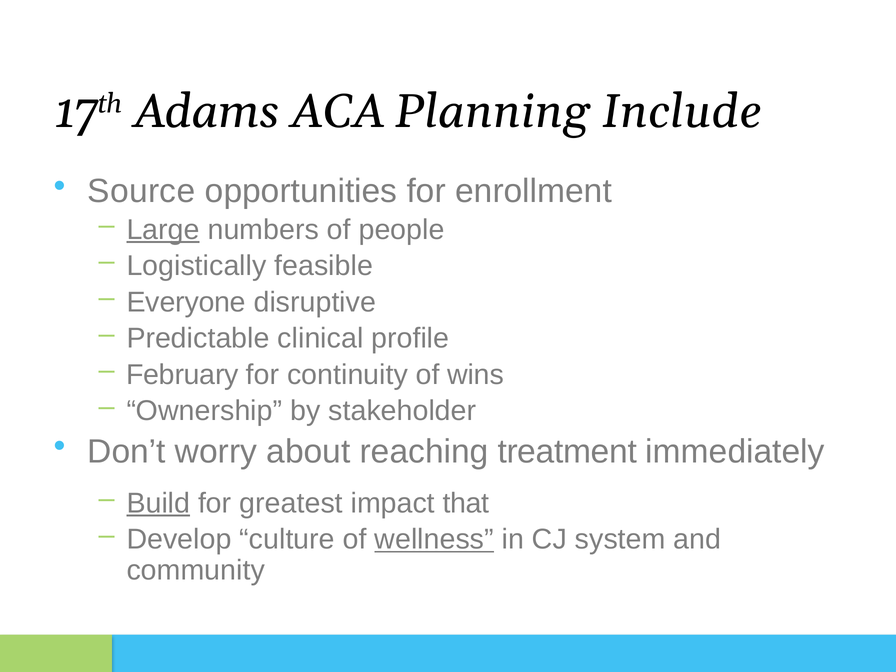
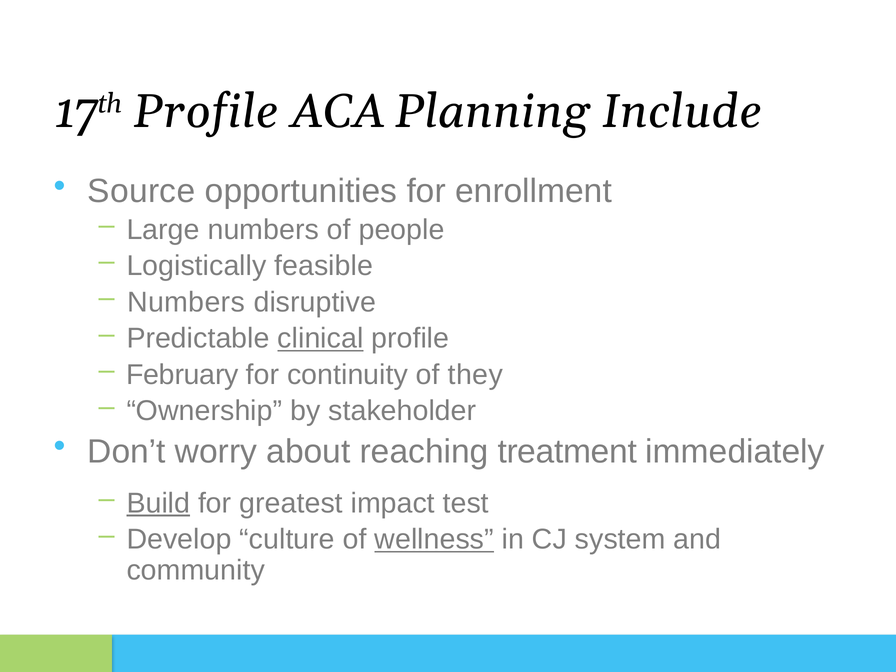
17th Adams: Adams -> Profile
Large underline: present -> none
Everyone at (186, 302): Everyone -> Numbers
clinical underline: none -> present
wins: wins -> they
that: that -> test
